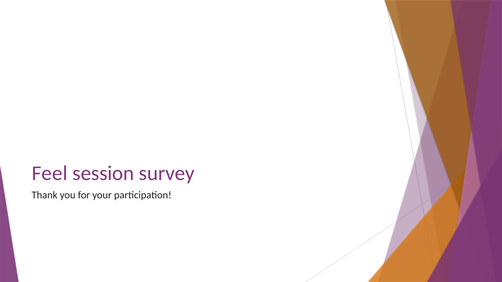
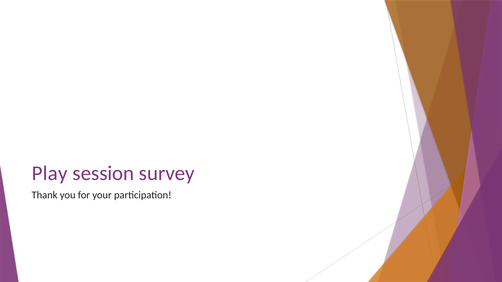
Feel: Feel -> Play
